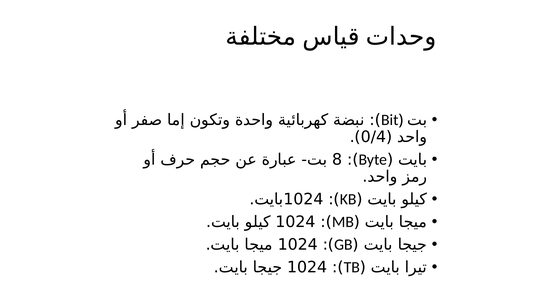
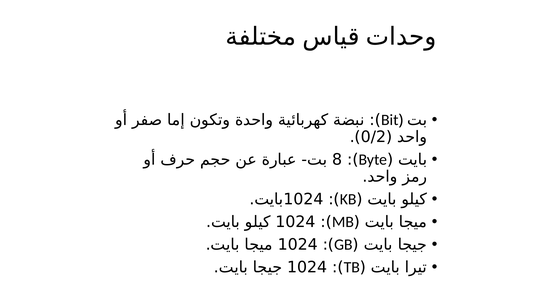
0/4: 0/4 -> 0/2
